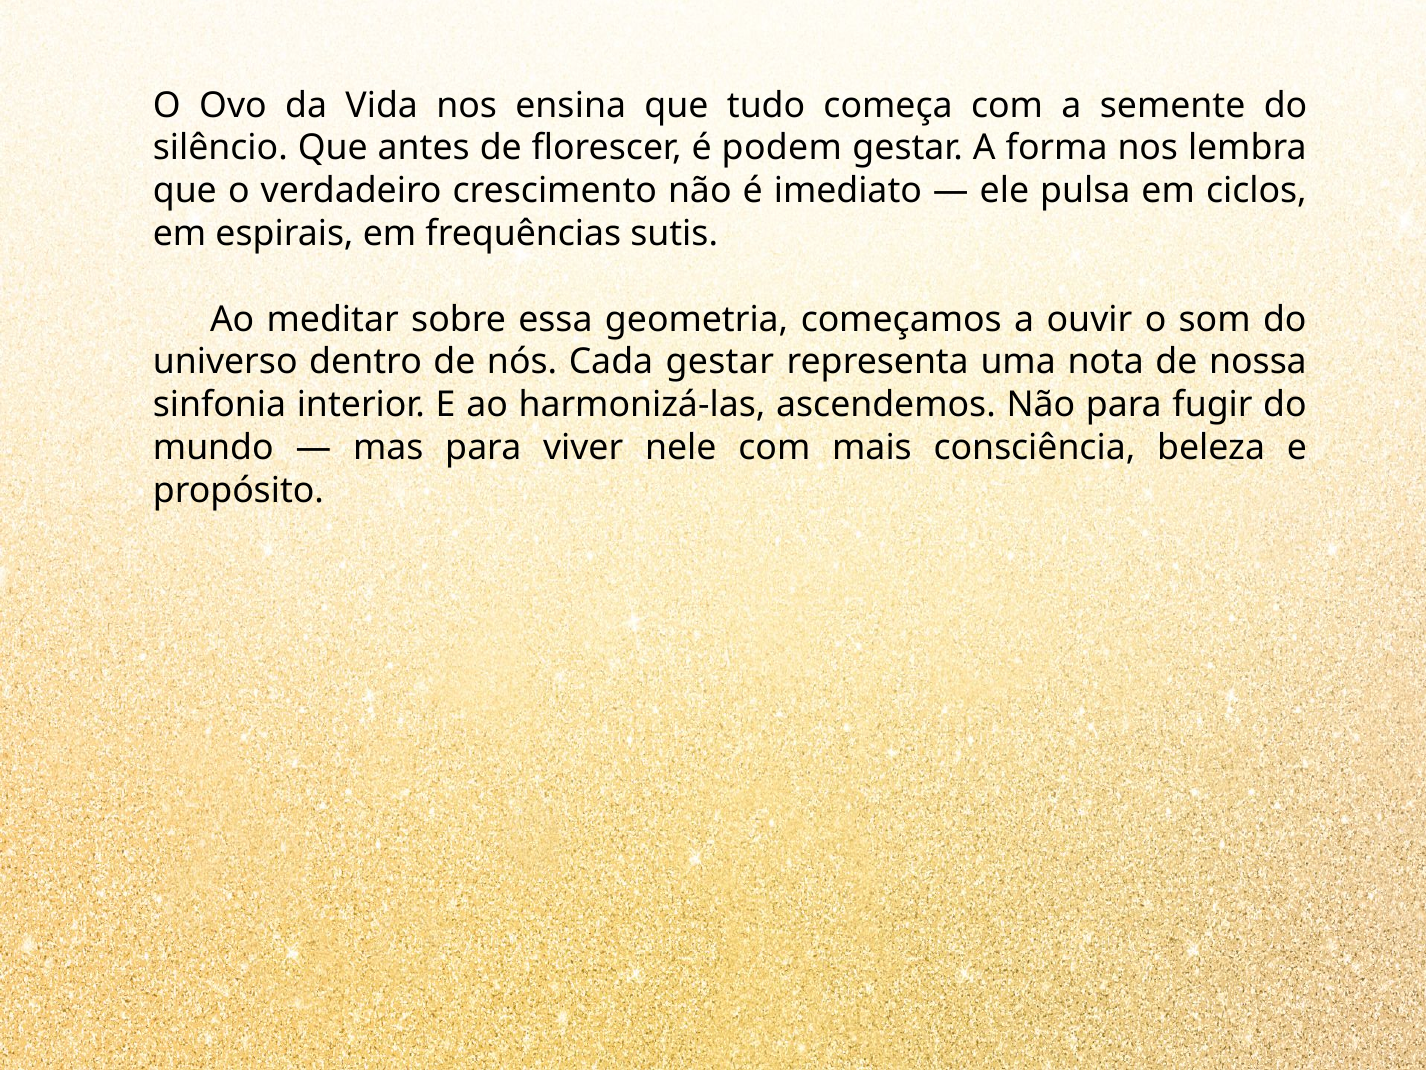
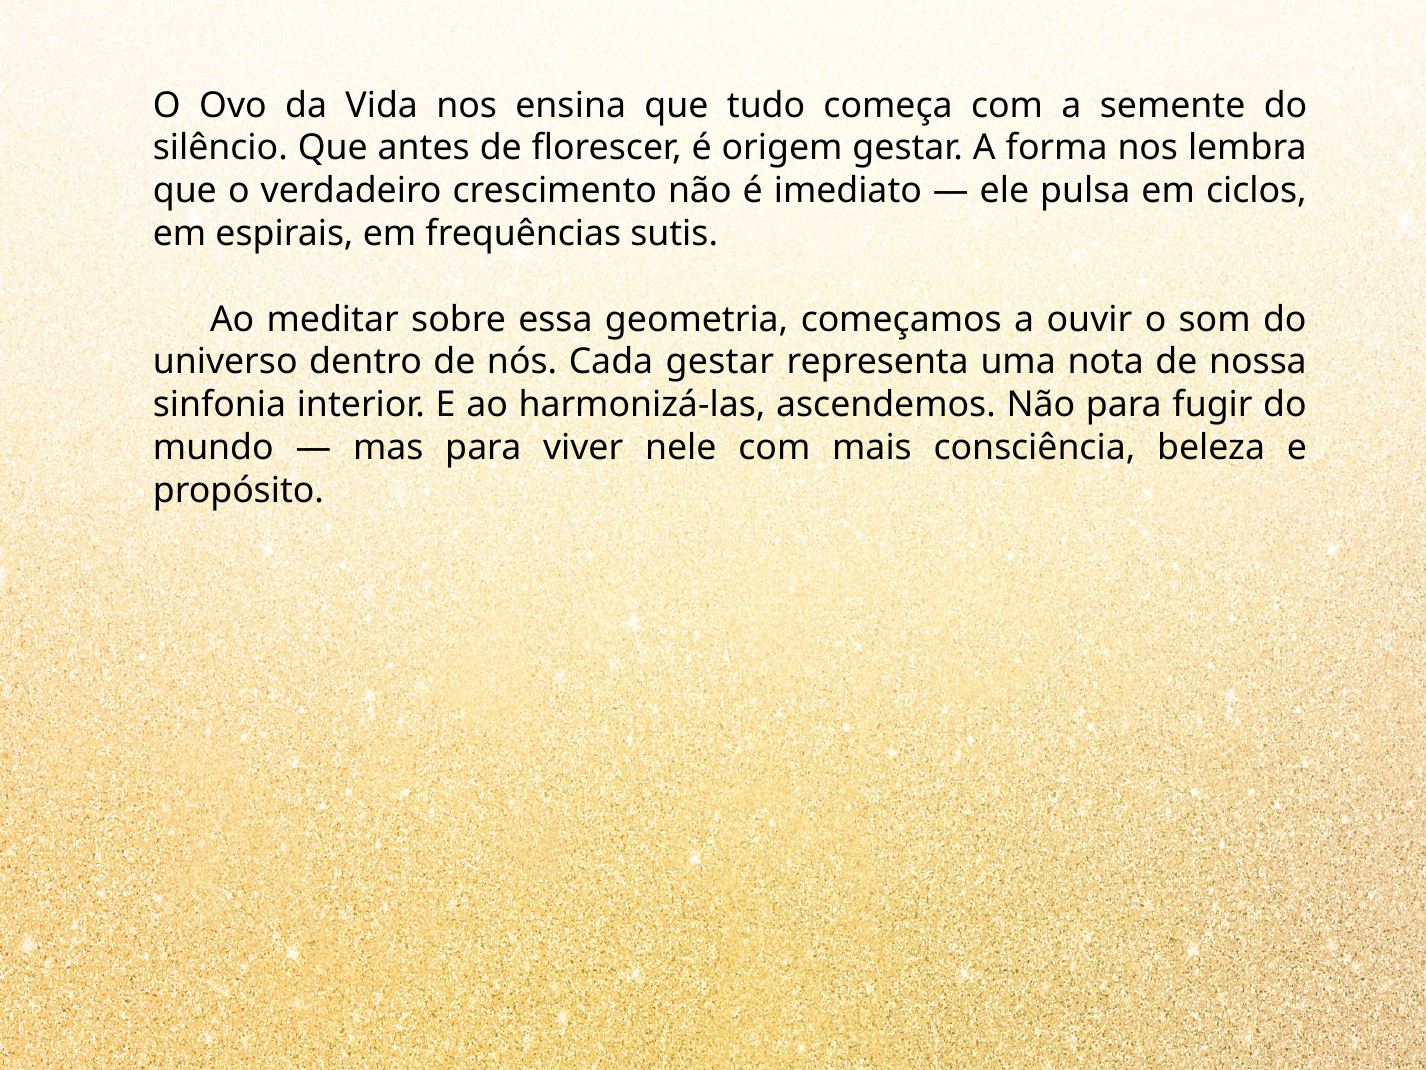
podem: podem -> origem
